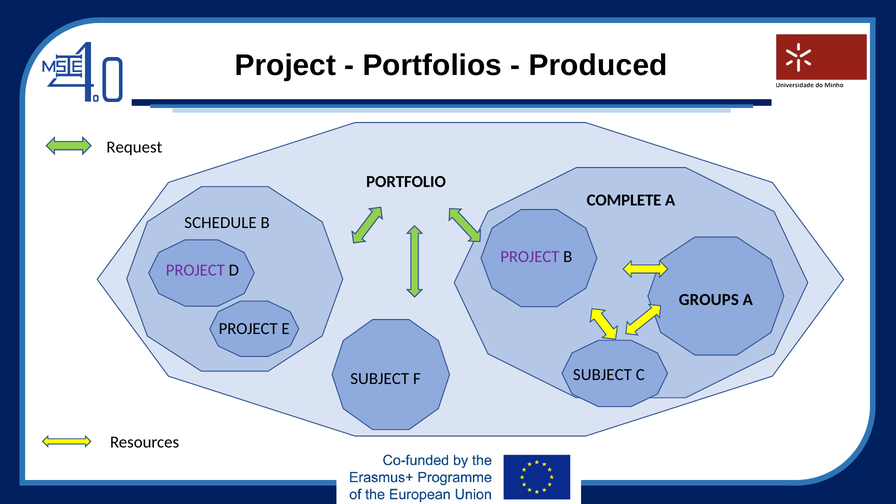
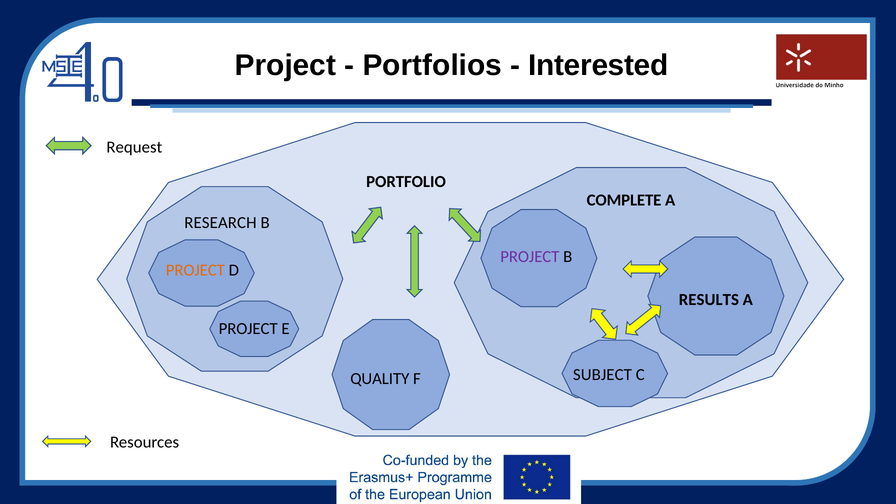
Produced: Produced -> Interested
SCHEDULE: SCHEDULE -> RESEARCH
PROJECT at (195, 270) colour: purple -> orange
GROUPS: GROUPS -> RESULTS
SUBJECT at (380, 379): SUBJECT -> QUALITY
